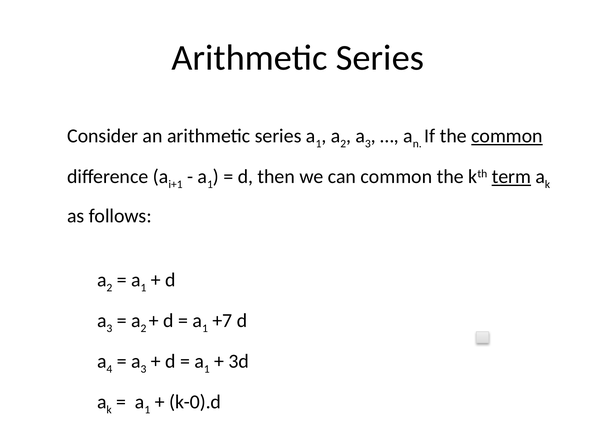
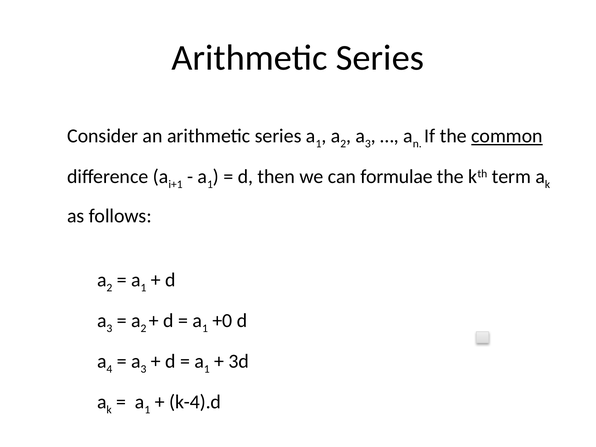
can common: common -> formulae
term underline: present -> none
+7: +7 -> +0
k-0).d: k-0).d -> k-4).d
